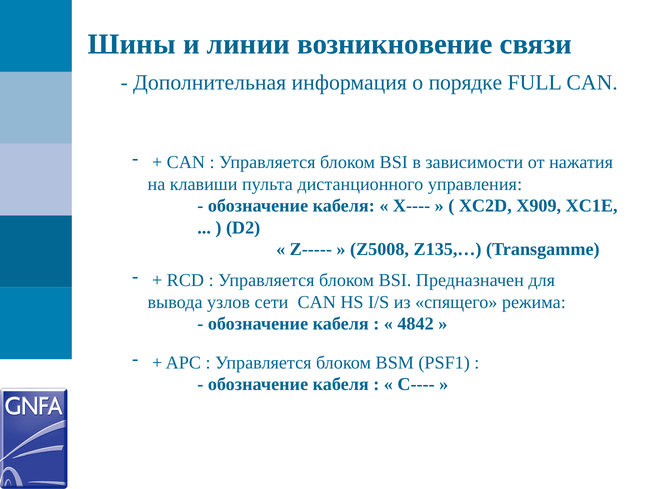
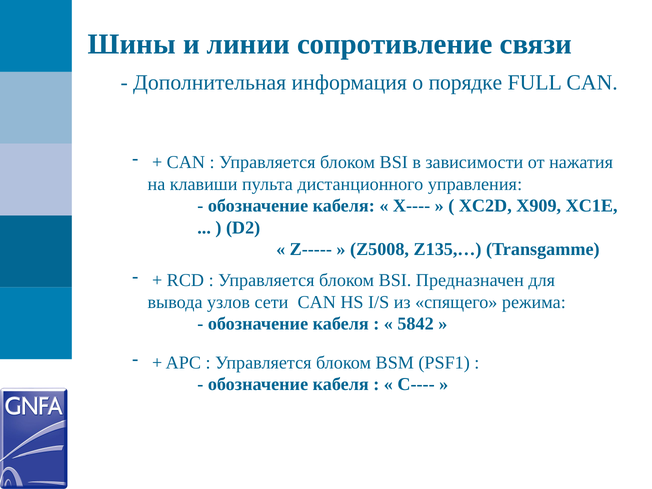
возникновение: возникновение -> сопротивление
4842: 4842 -> 5842
